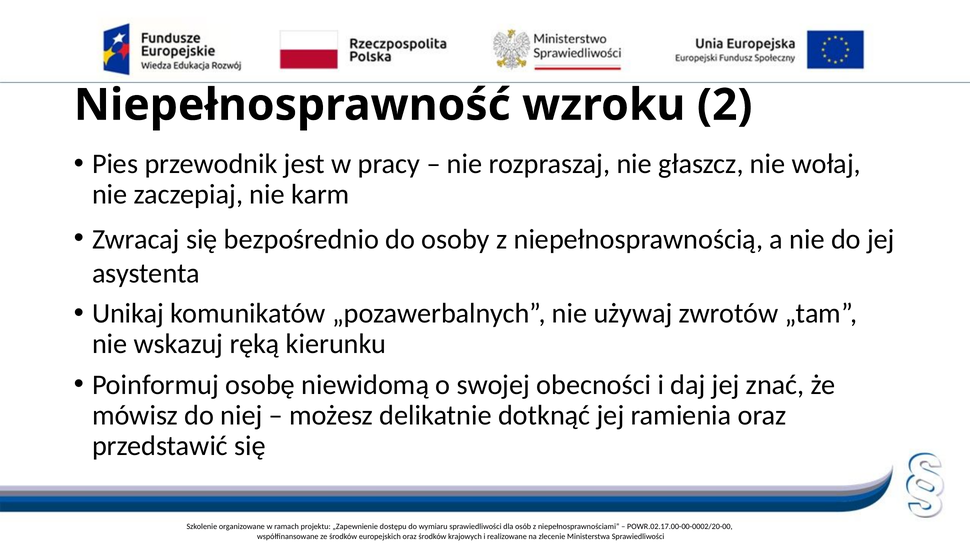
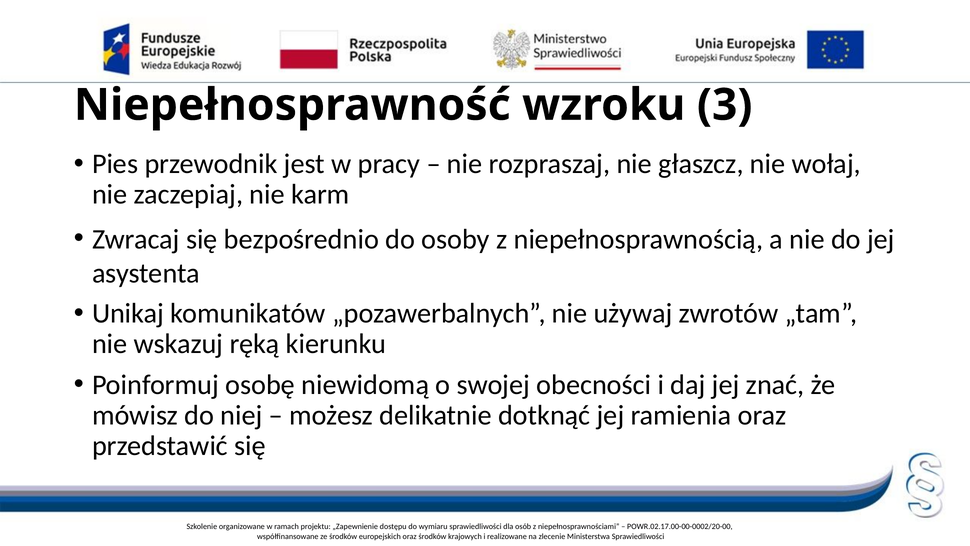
2: 2 -> 3
